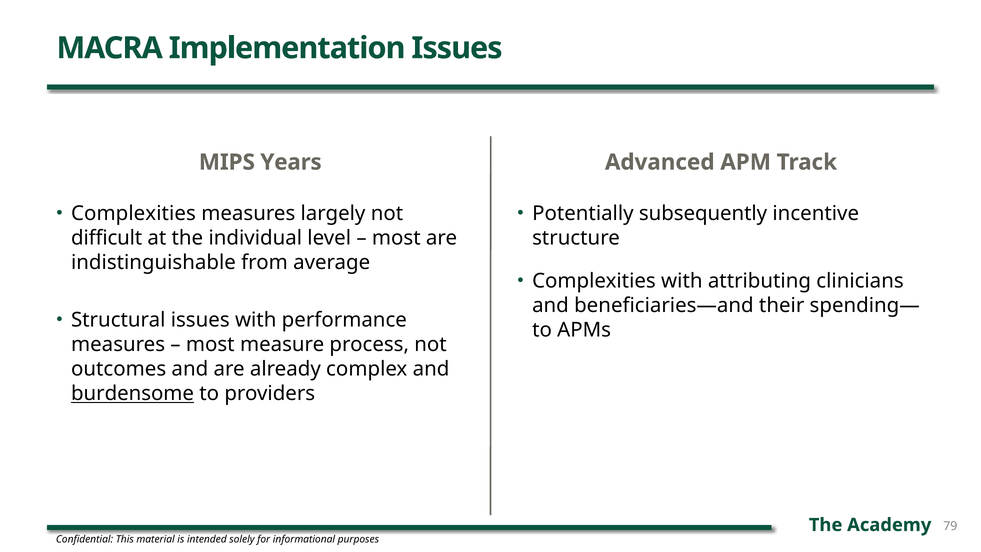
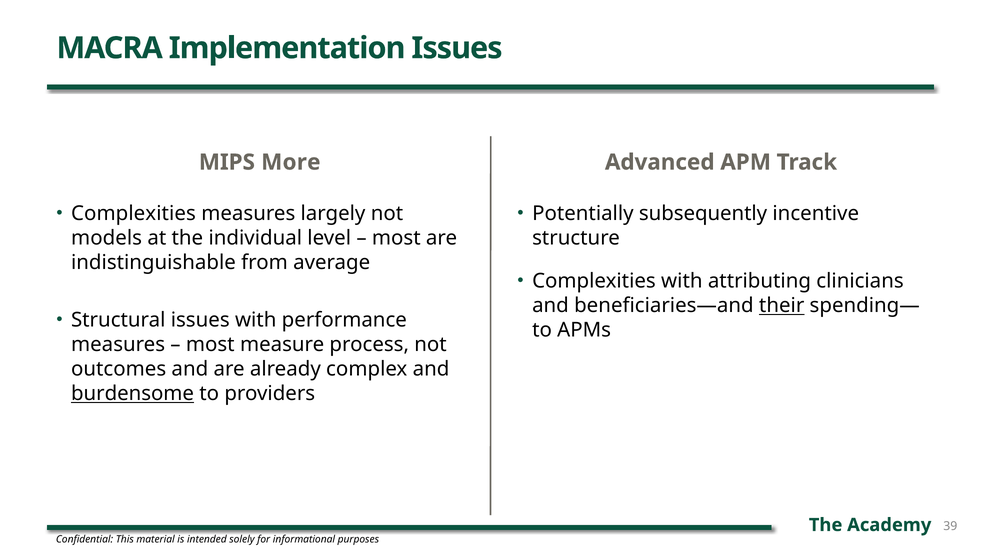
Years: Years -> More
difficult: difficult -> models
their underline: none -> present
79: 79 -> 39
